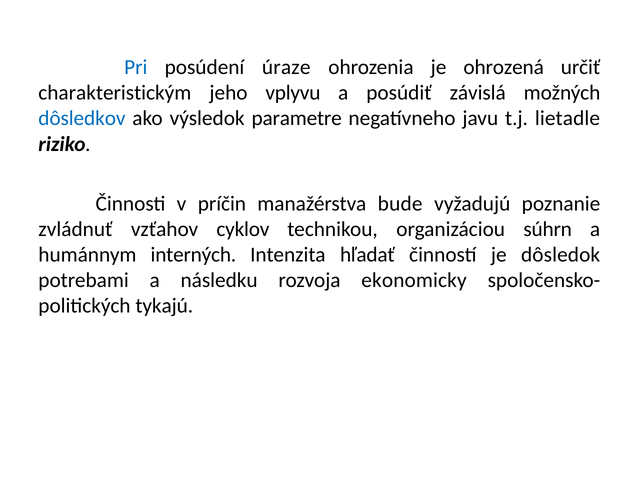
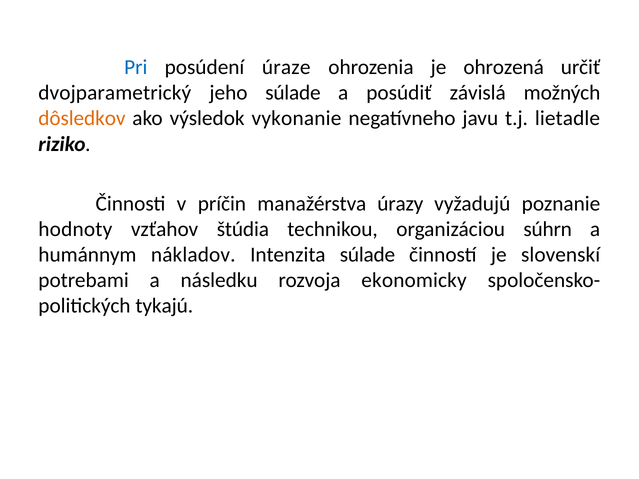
charakteristickým: charakteristickým -> dvojparametrický
jeho vplyvu: vplyvu -> súlade
dôsledkov colour: blue -> orange
parametre: parametre -> vykonanie
bude: bude -> úrazy
zvládnuť: zvládnuť -> hodnoty
cyklov: cyklov -> štúdia
interných: interných -> nákladov
Intenzita hľadať: hľadať -> súlade
dôsledok: dôsledok -> slovenskí
